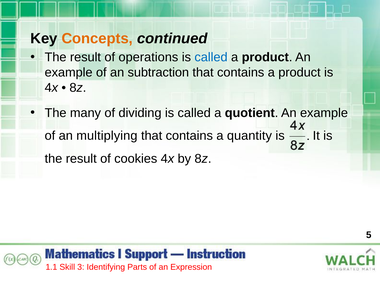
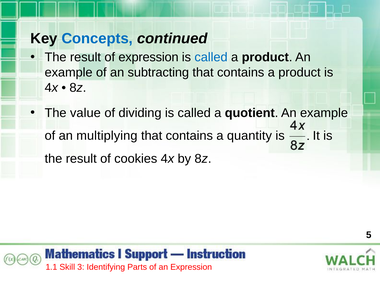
Concepts colour: orange -> blue
of operations: operations -> expression
subtraction: subtraction -> subtracting
many: many -> value
